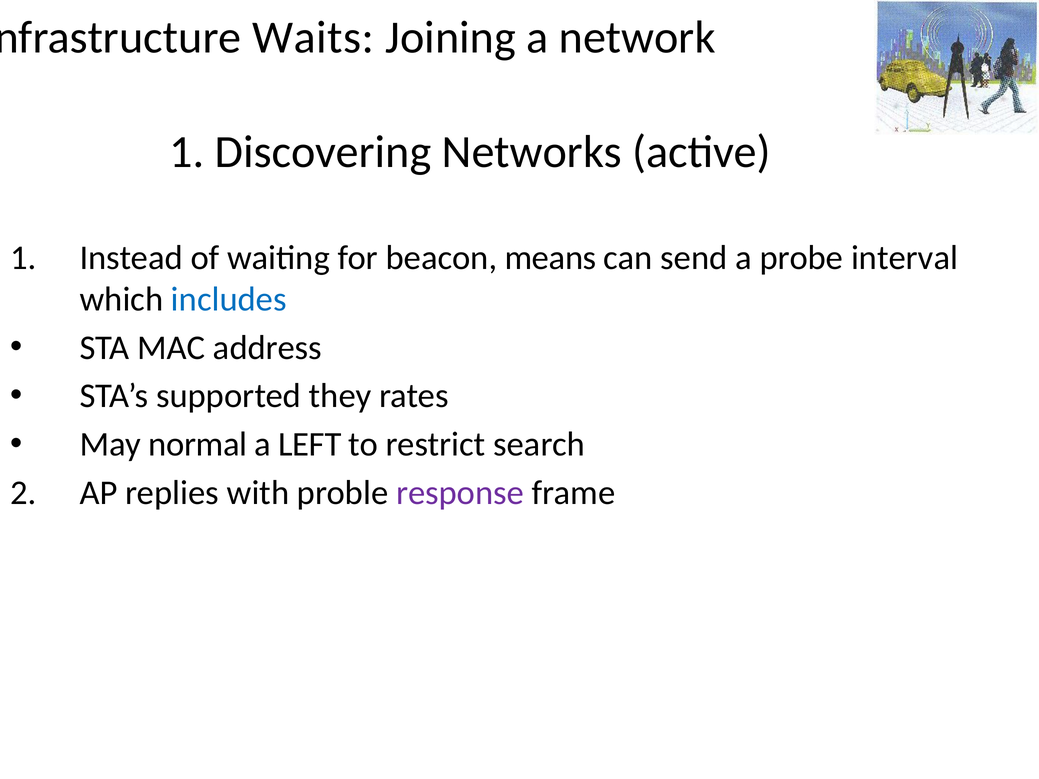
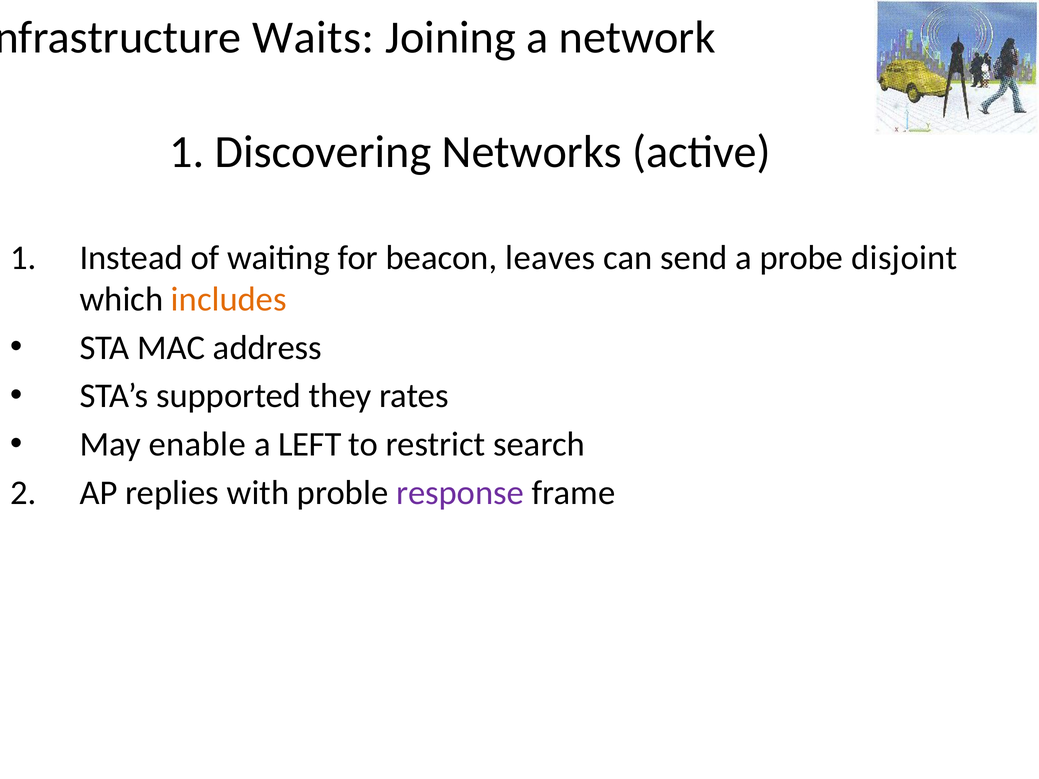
means: means -> leaves
interval: interval -> disjoint
includes colour: blue -> orange
normal: normal -> enable
